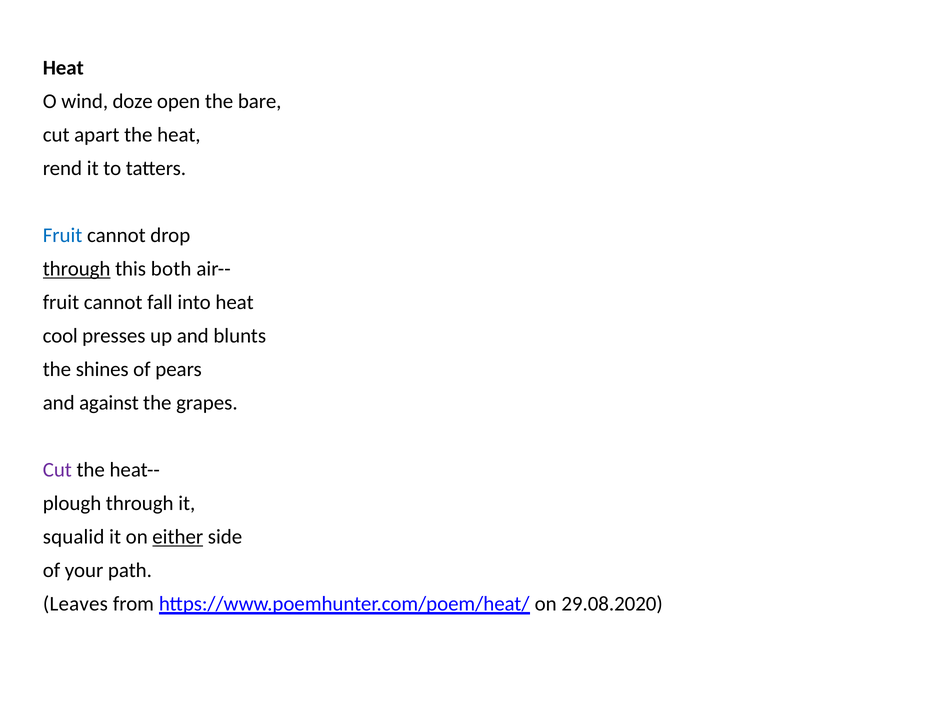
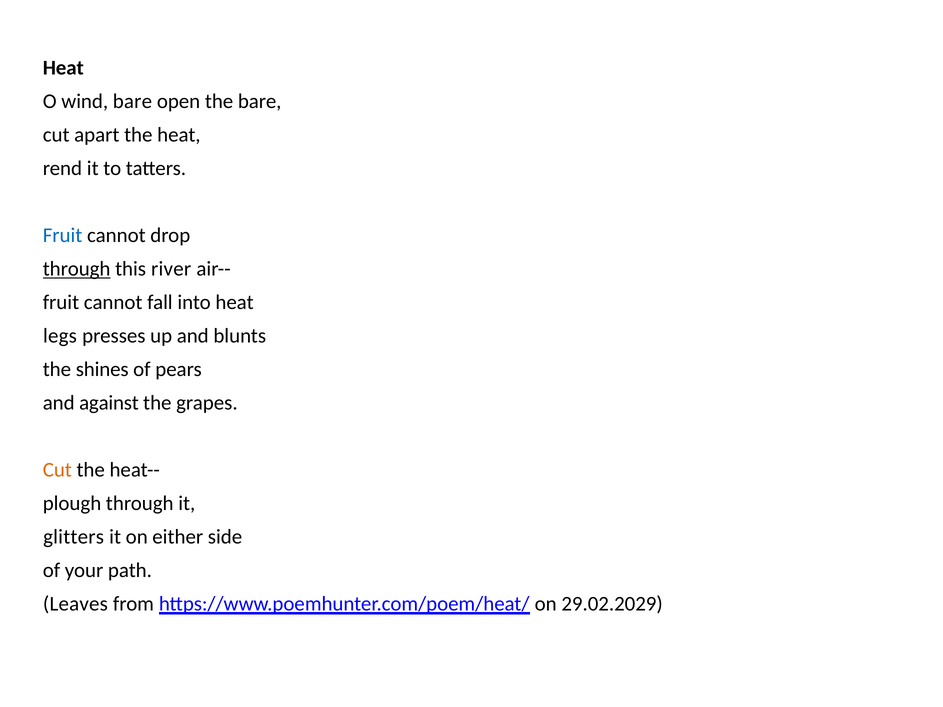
wind doze: doze -> bare
both: both -> river
cool: cool -> legs
Cut at (57, 470) colour: purple -> orange
squalid: squalid -> glitters
either underline: present -> none
29.08.2020: 29.08.2020 -> 29.02.2029
